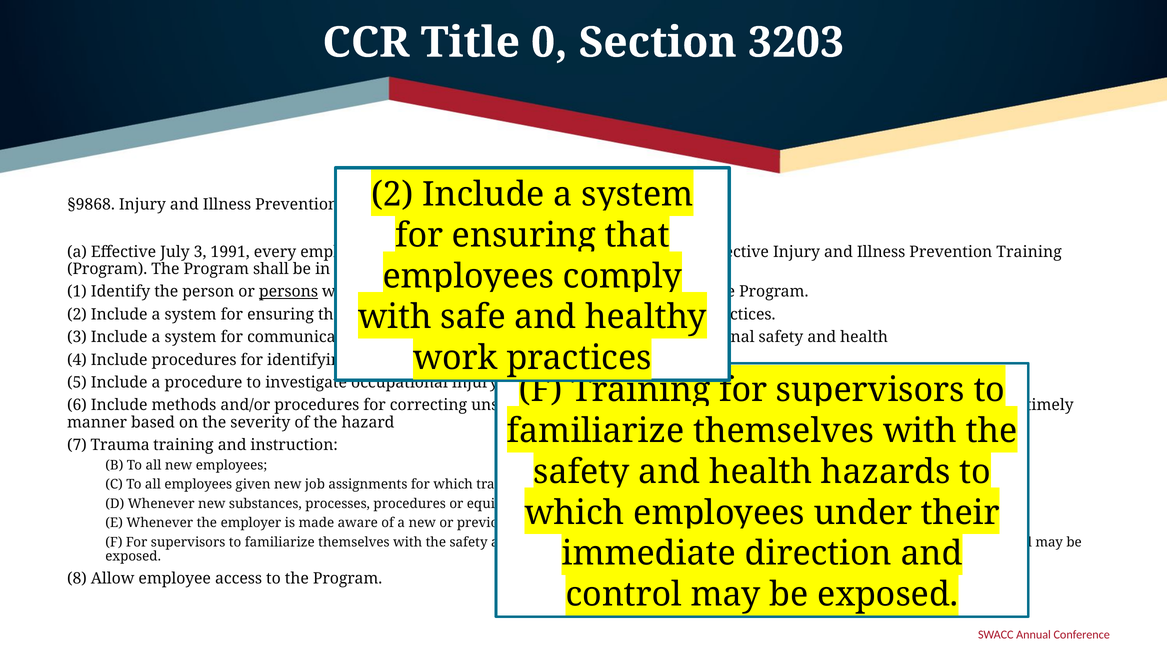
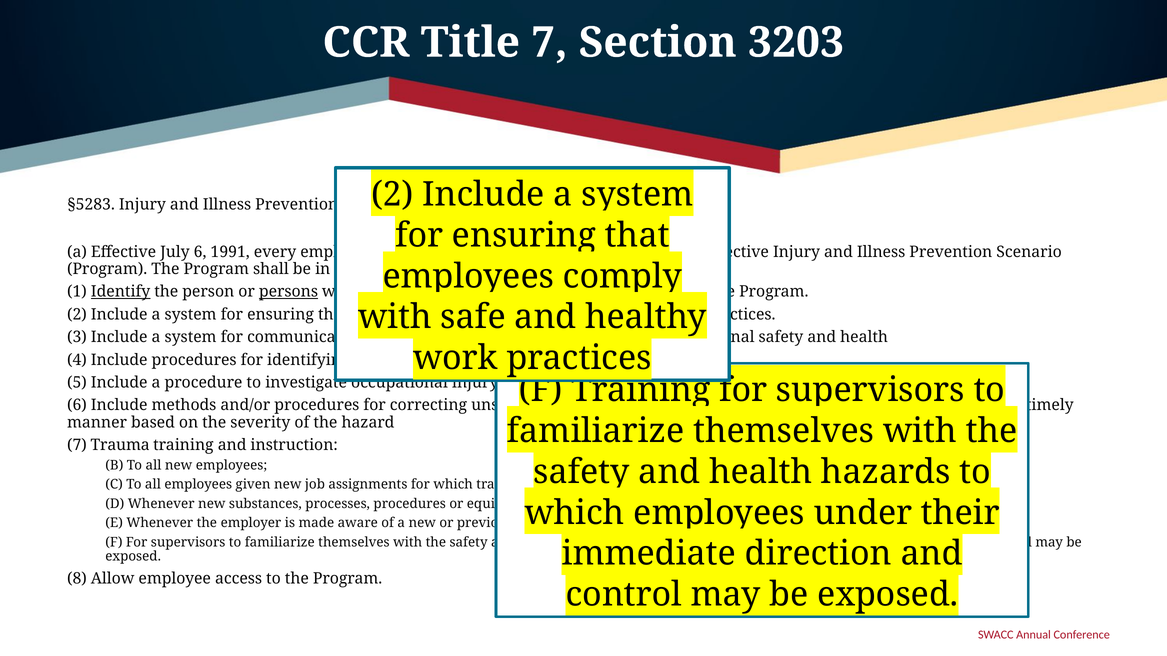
Title 0: 0 -> 7
§9868: §9868 -> §5283
July 3: 3 -> 6
Prevention Training: Training -> Scenario
Identify underline: none -> present
